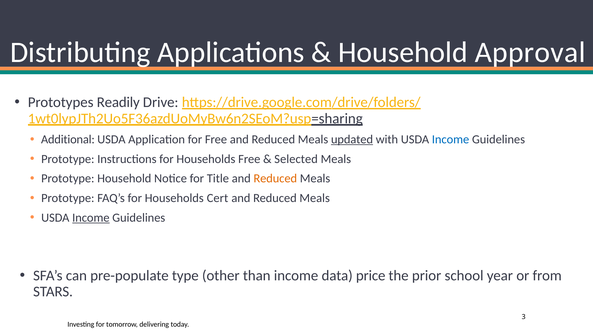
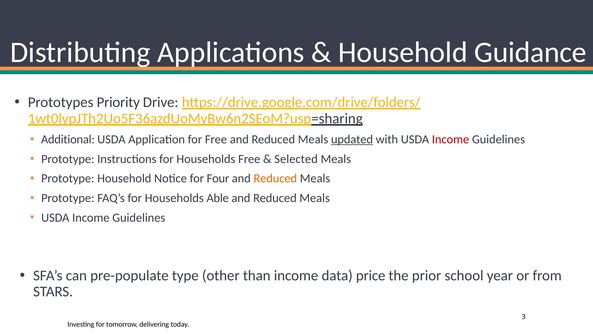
Approval: Approval -> Guidance
Readily: Readily -> Priority
Income at (451, 139) colour: blue -> red
Title: Title -> Four
Cert: Cert -> Able
Income at (91, 217) underline: present -> none
